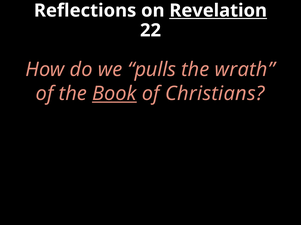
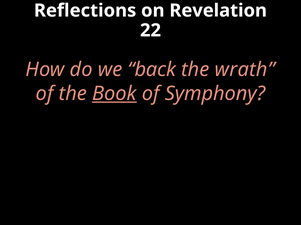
Revelation underline: present -> none
pulls: pulls -> back
Christians: Christians -> Symphony
